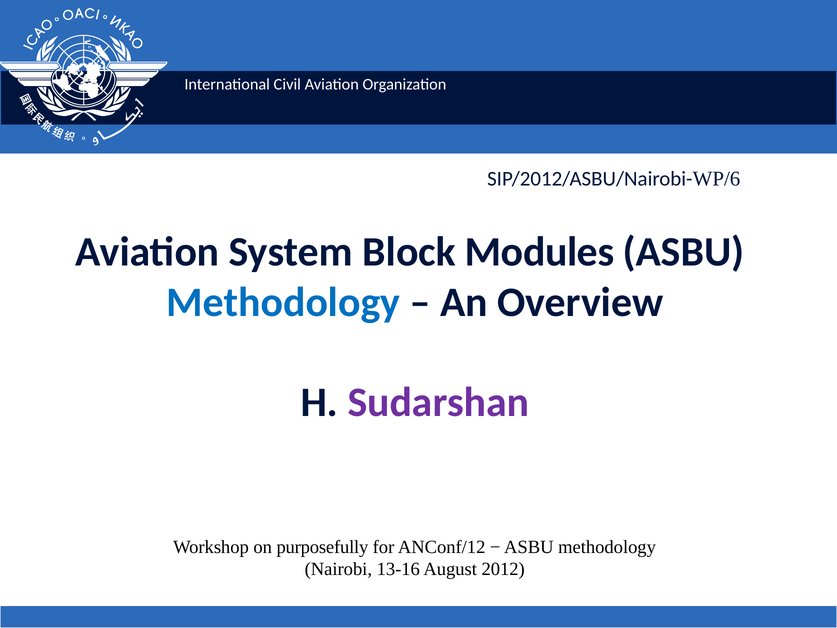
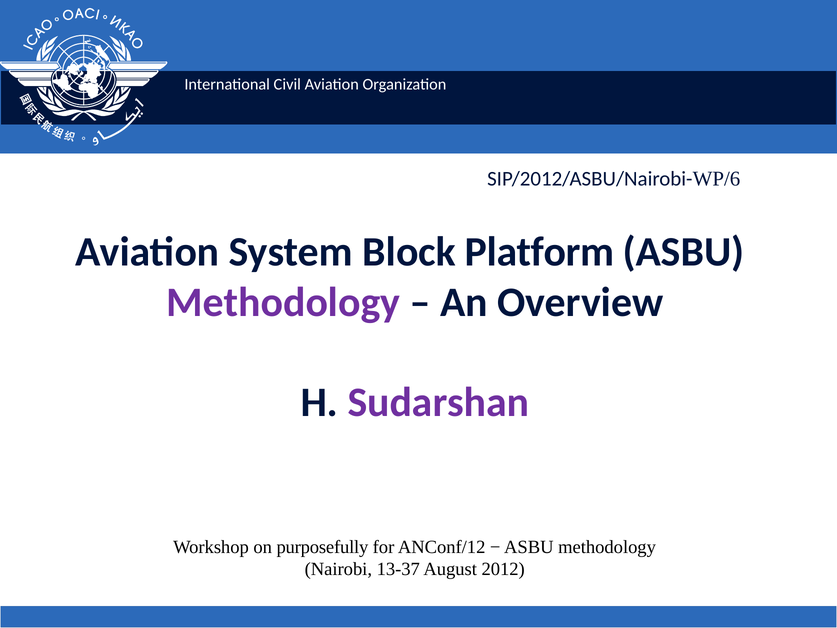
Modules: Modules -> Platform
Methodology at (283, 302) colour: blue -> purple
13-16: 13-16 -> 13-37
